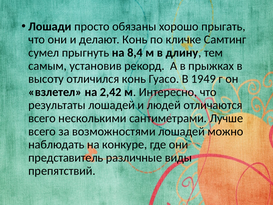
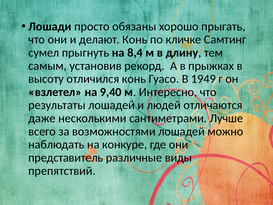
2,42: 2,42 -> 9,40
всего at (42, 118): всего -> даже
